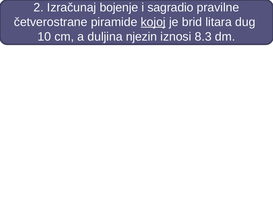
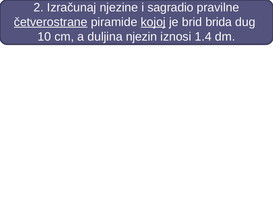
bojenje: bojenje -> njezine
četverostrane underline: none -> present
litara: litara -> brida
8.3: 8.3 -> 1.4
